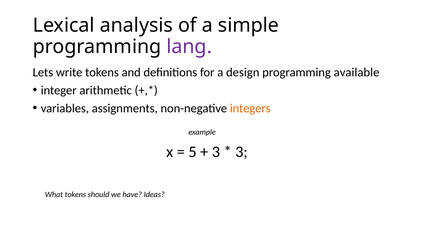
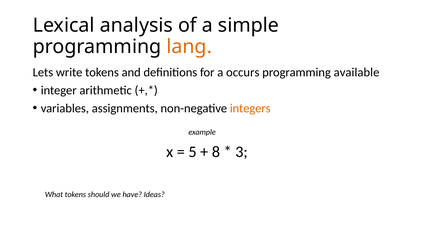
lang colour: purple -> orange
design: design -> occurs
3 at (216, 152): 3 -> 8
